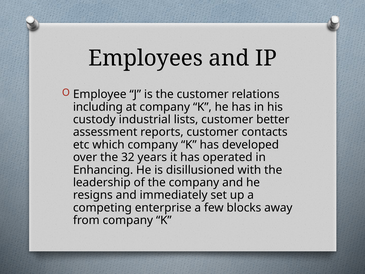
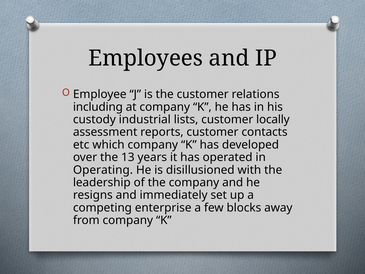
better: better -> locally
32: 32 -> 13
Enhancing: Enhancing -> Operating
